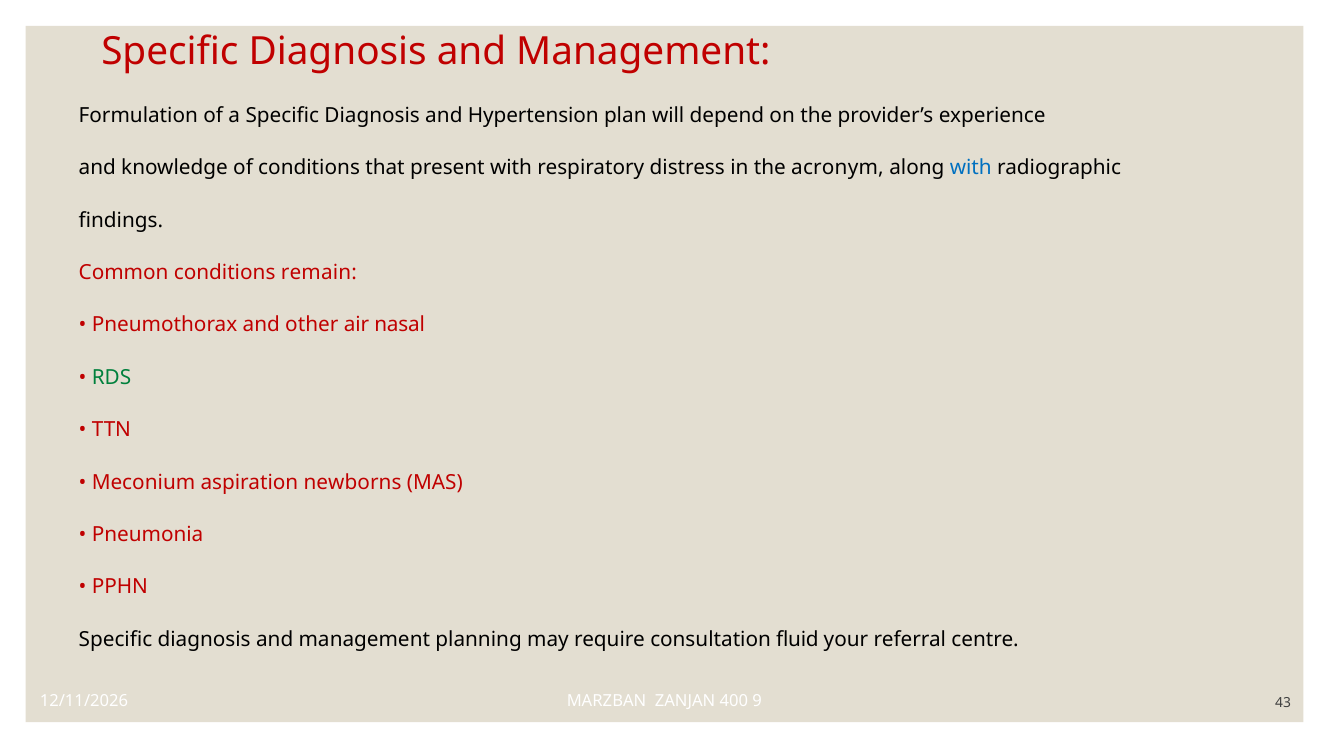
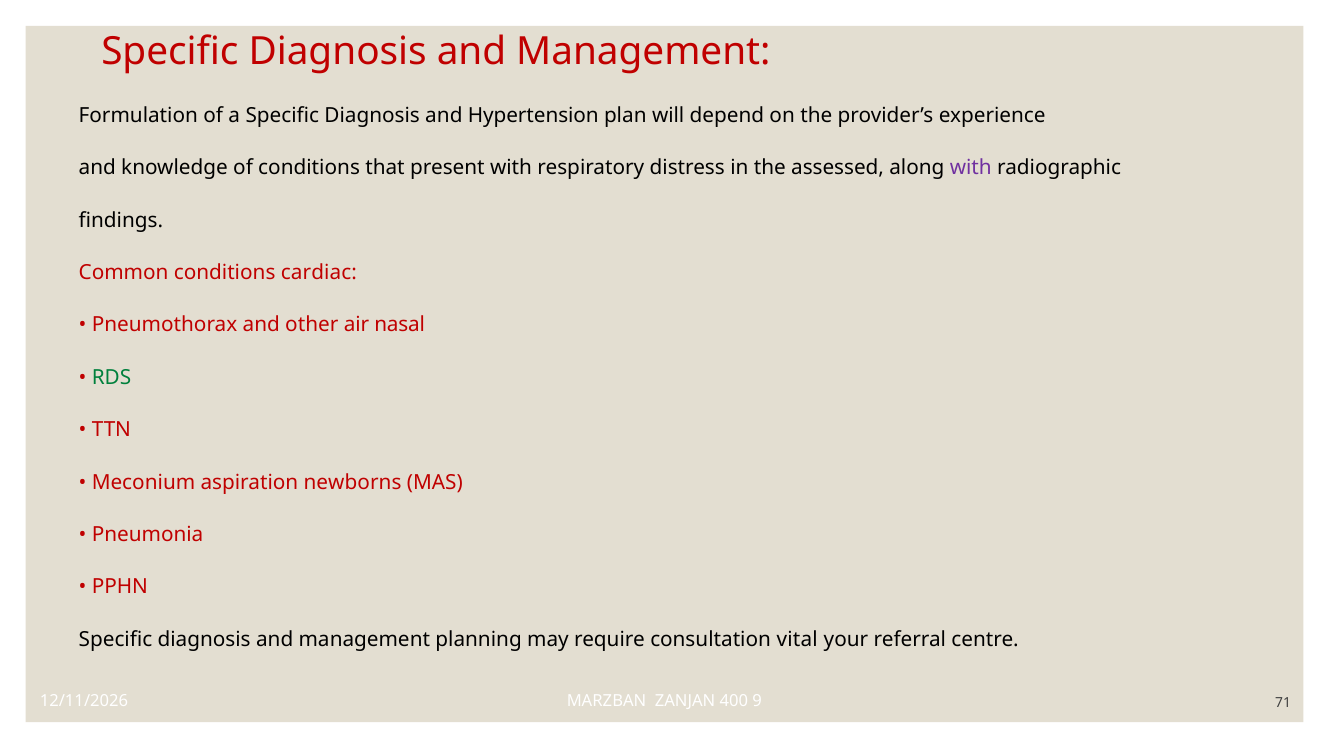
acronym: acronym -> assessed
with at (971, 168) colour: blue -> purple
remain: remain -> cardiac
fluid: fluid -> vital
43: 43 -> 71
